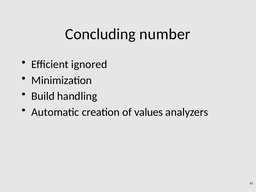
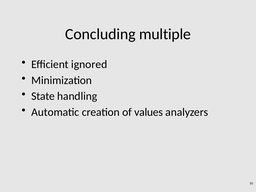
number: number -> multiple
Build: Build -> State
